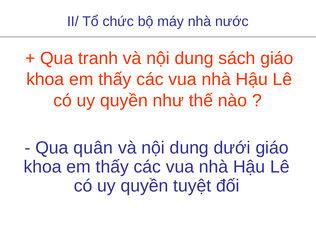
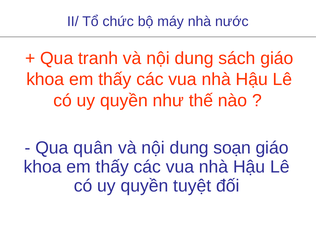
dưới: dưới -> soạn
